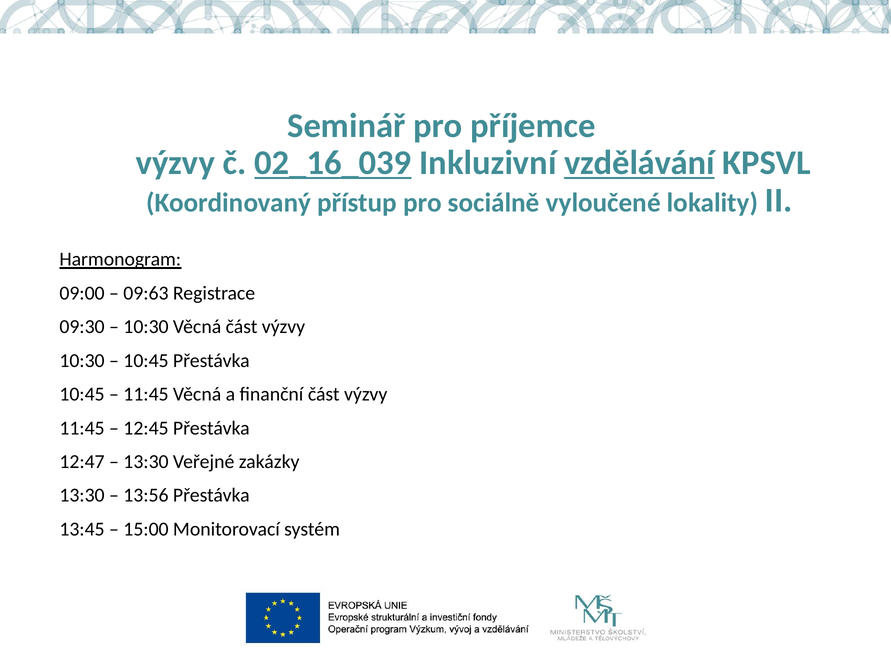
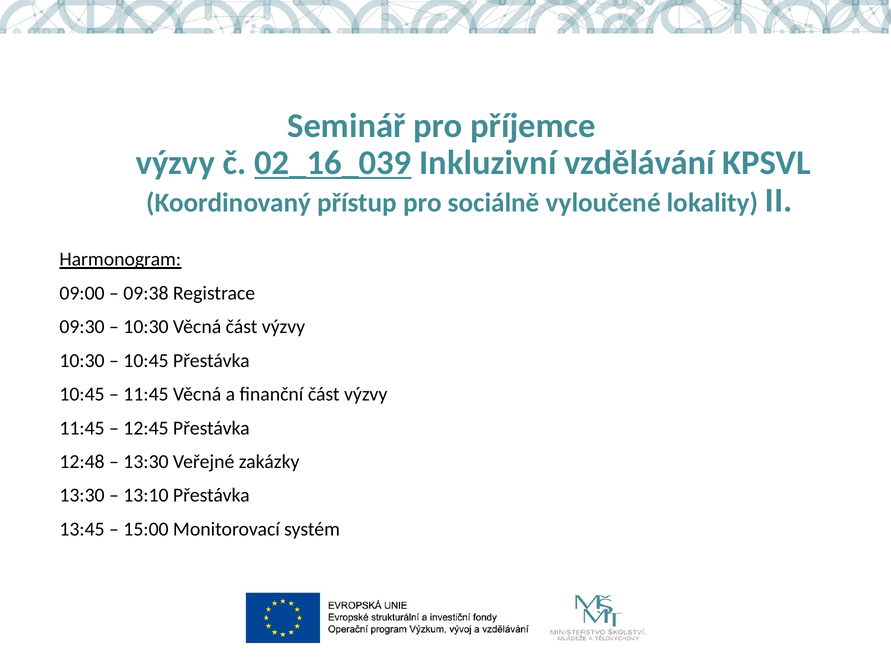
vzdělávání underline: present -> none
09:63: 09:63 -> 09:38
12:47: 12:47 -> 12:48
13:56: 13:56 -> 13:10
